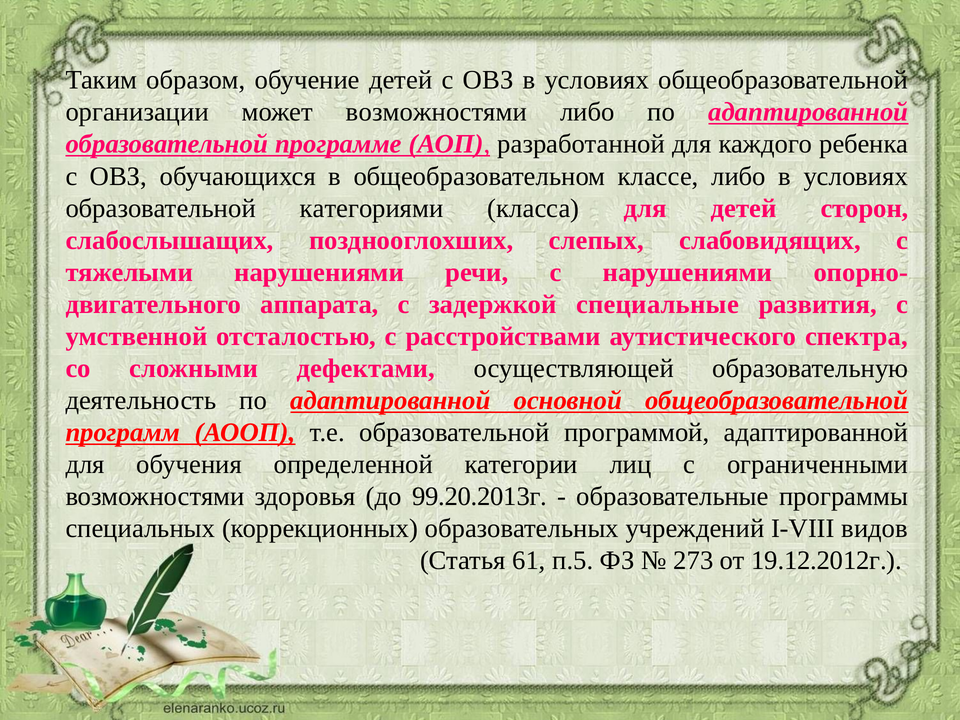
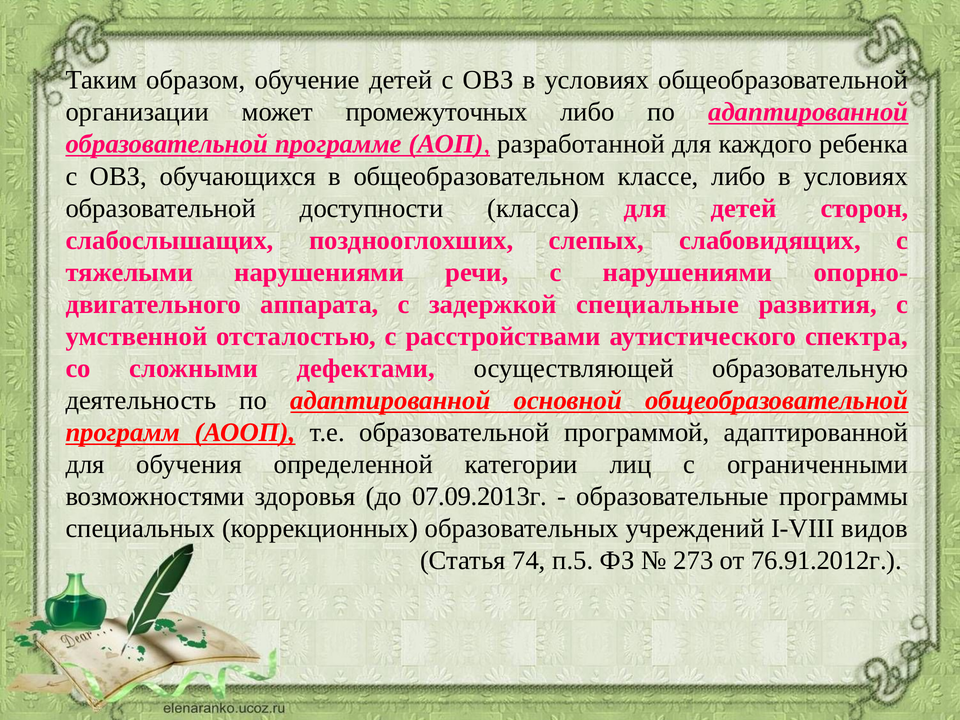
может возможностями: возможностями -> промежуточных
категориями: категориями -> доступности
99.20.2013г: 99.20.2013г -> 07.09.2013г
61: 61 -> 74
19.12.2012г: 19.12.2012г -> 76.91.2012г
